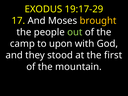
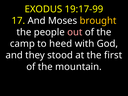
19:17-29: 19:17-29 -> 19:17-99
out colour: light green -> pink
upon: upon -> heed
